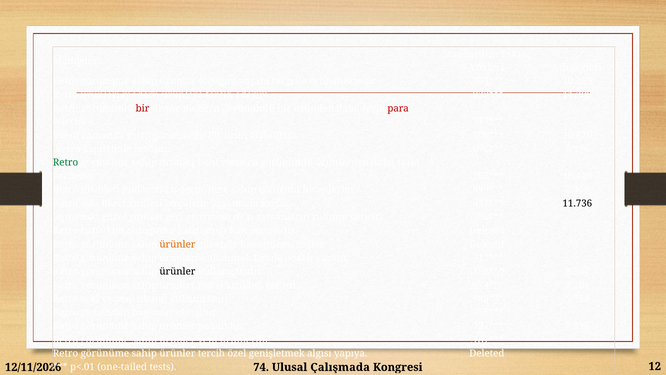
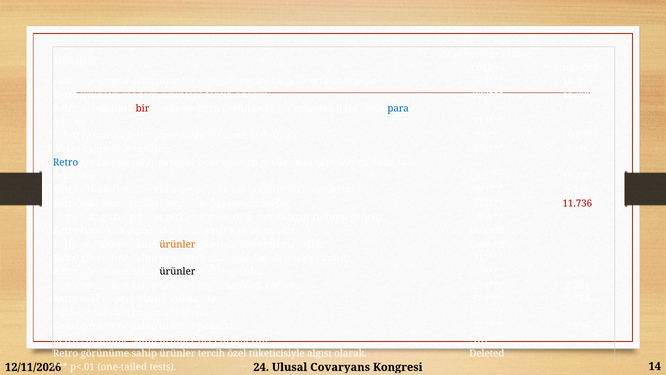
para colour: red -> blue
Retro at (66, 163) colour: green -> blue
2.368: 2.368 -> 9.246
11.736 colour: black -> red
ürünler yeni: yeni -> özel
genişletmek: genişletmek -> tüketicisiyle
yapıya: yapıya -> olarak
74: 74 -> 24
Çalışmada: Çalışmada -> Covaryans
12: 12 -> 14
